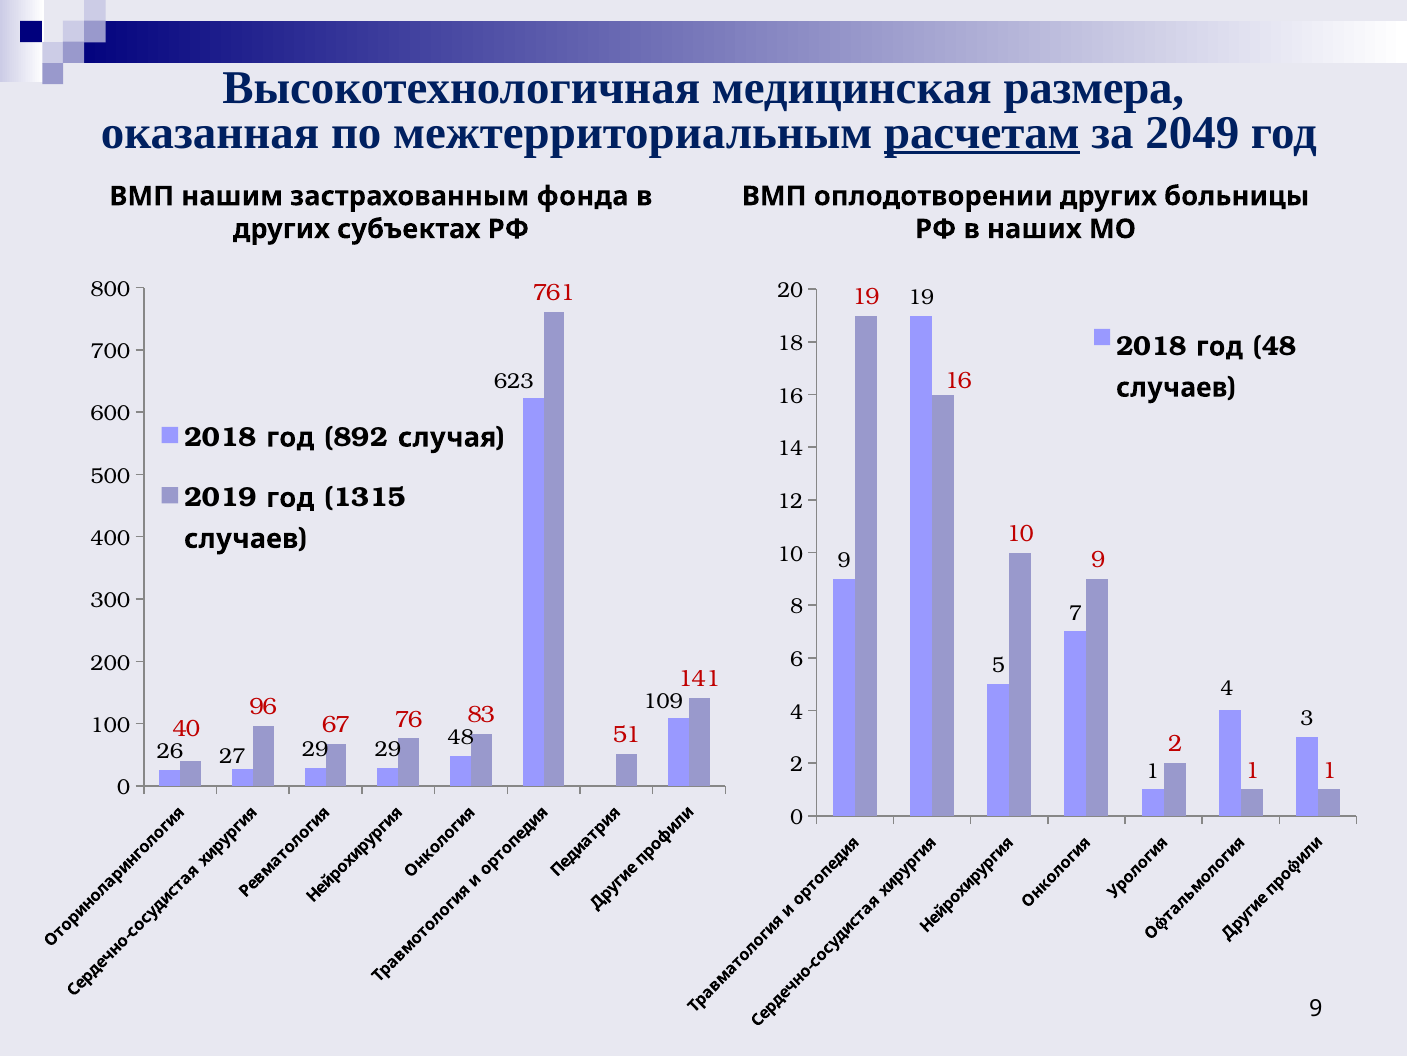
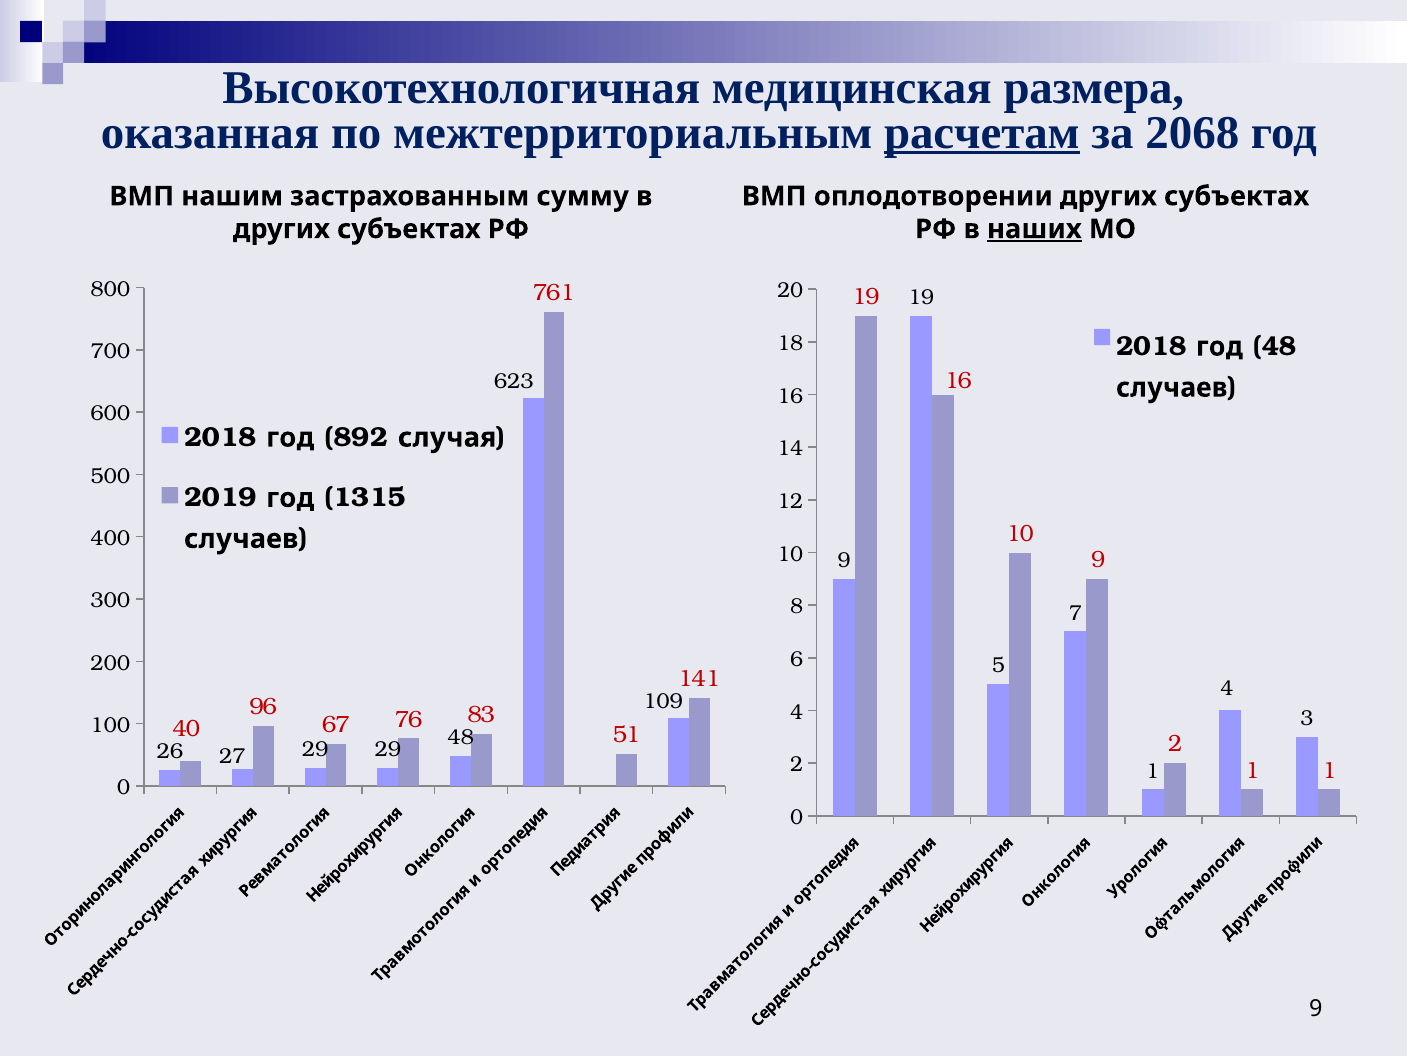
2049: 2049 -> 2068
фонда: фонда -> сумму
больницы at (1237, 196): больницы -> субъектах
наших underline: none -> present
